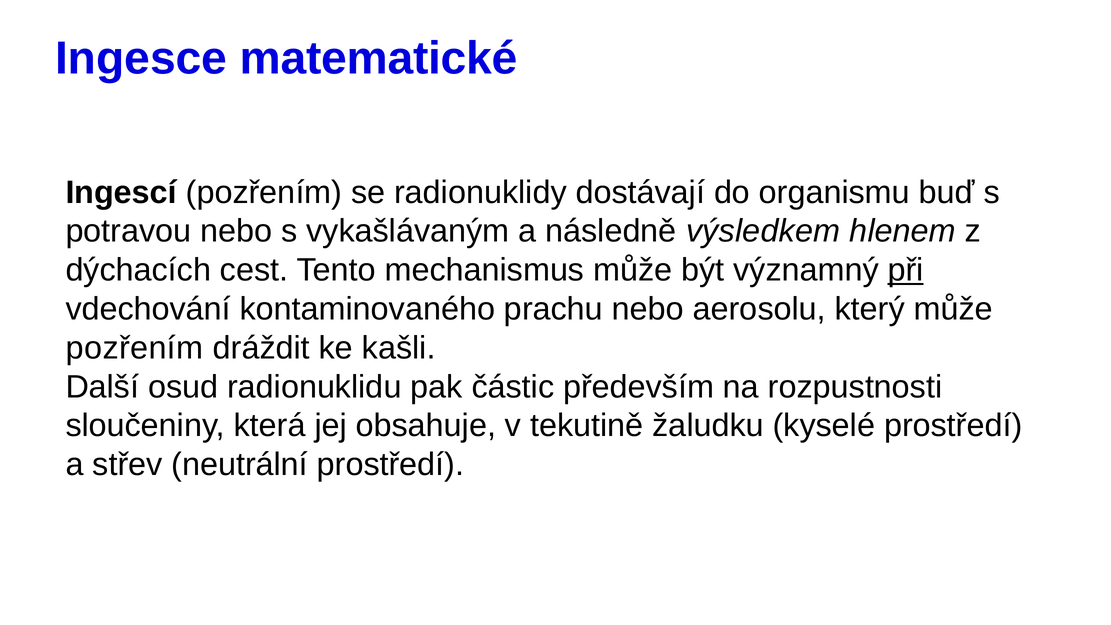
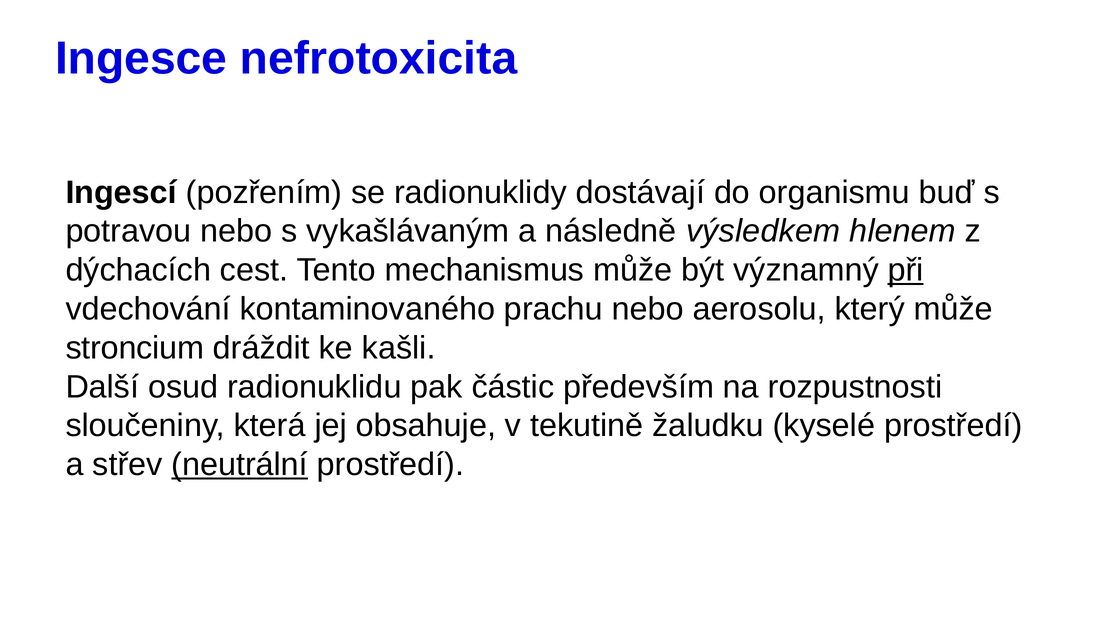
matematické: matematické -> nefrotoxicita
pozřením at (135, 348): pozřením -> stroncium
neutrální underline: none -> present
